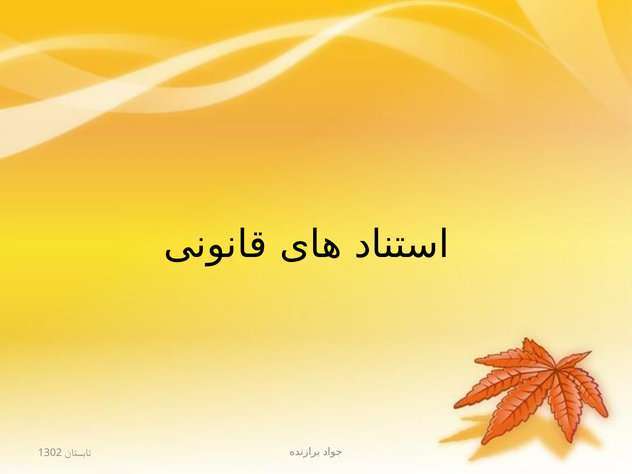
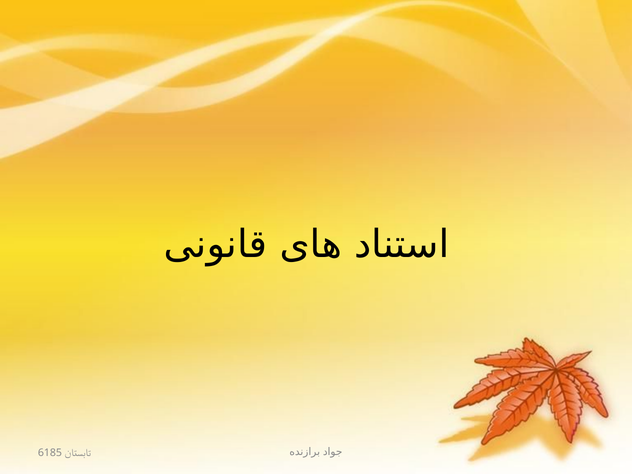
1302: 1302 -> 6185
